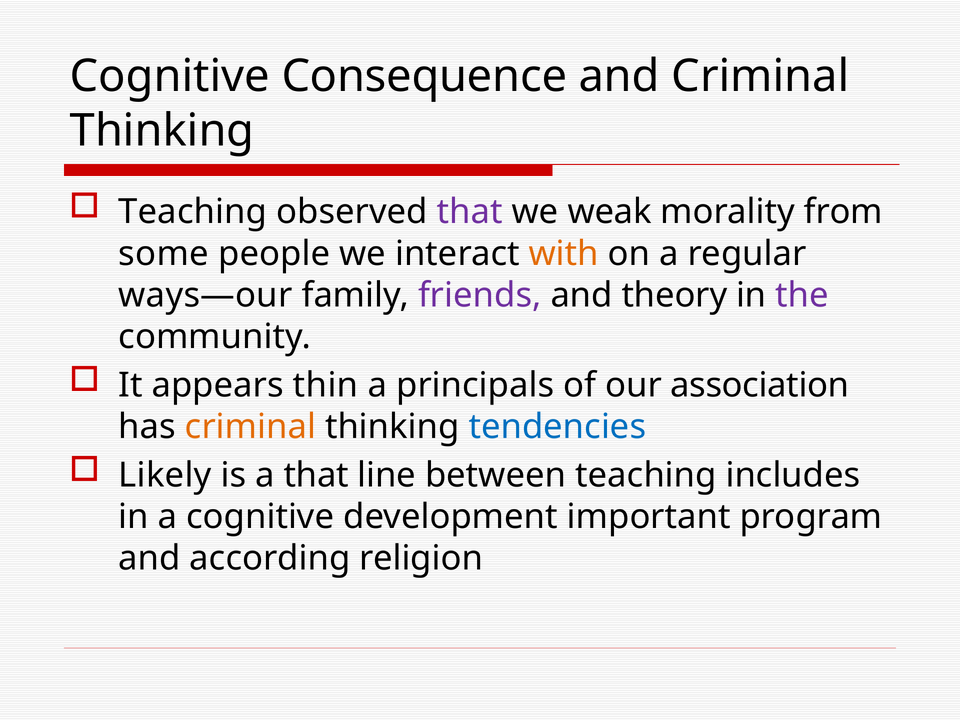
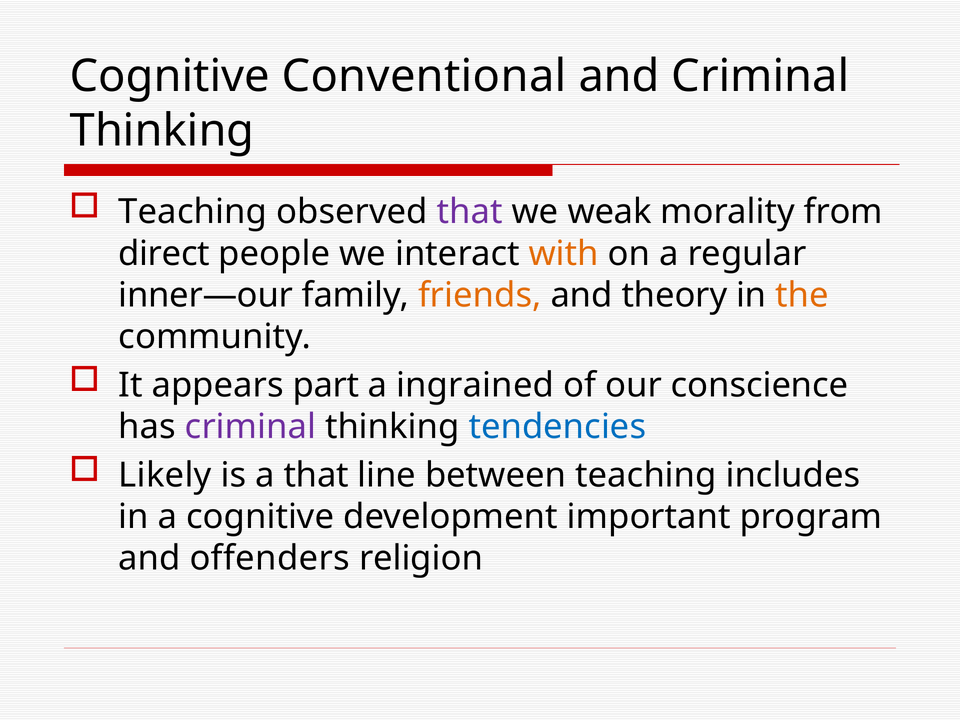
Consequence: Consequence -> Conventional
some: some -> direct
ways—our: ways—our -> inner—our
friends colour: purple -> orange
the colour: purple -> orange
thin: thin -> part
principals: principals -> ingrained
association: association -> conscience
criminal at (250, 427) colour: orange -> purple
according: according -> offenders
